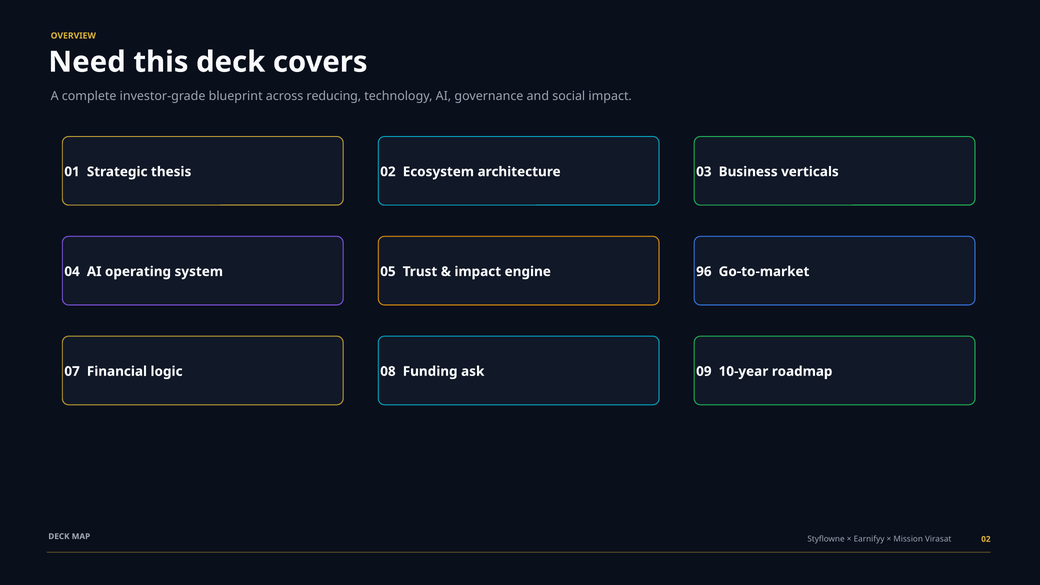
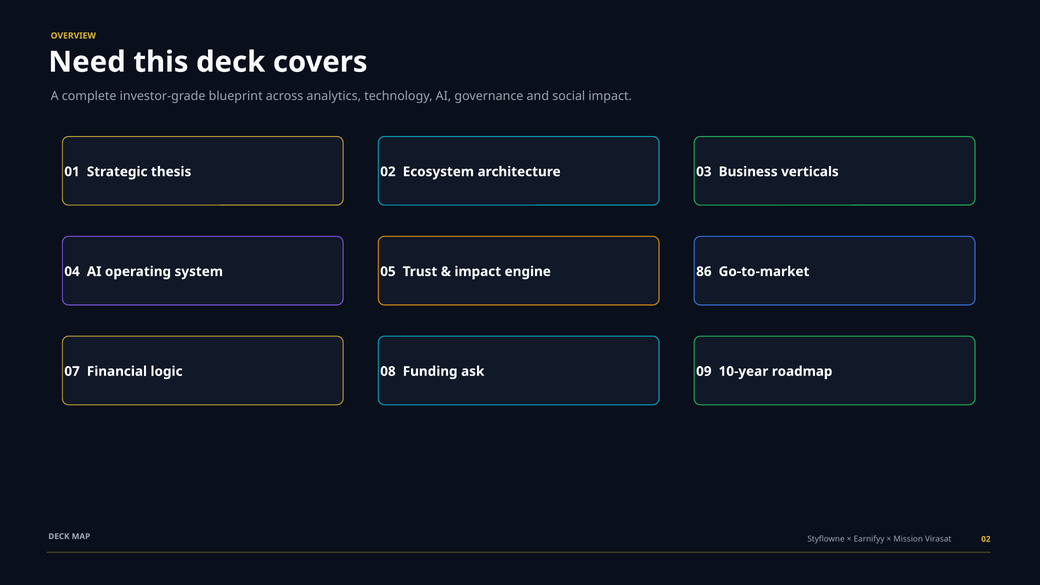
reducing: reducing -> analytics
96: 96 -> 86
